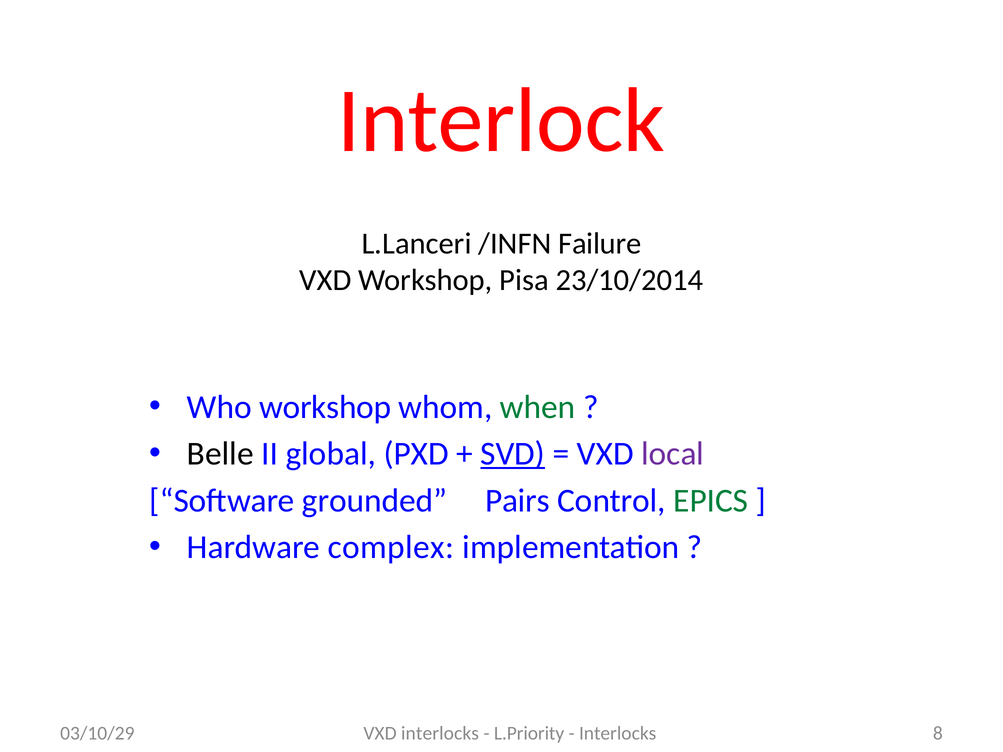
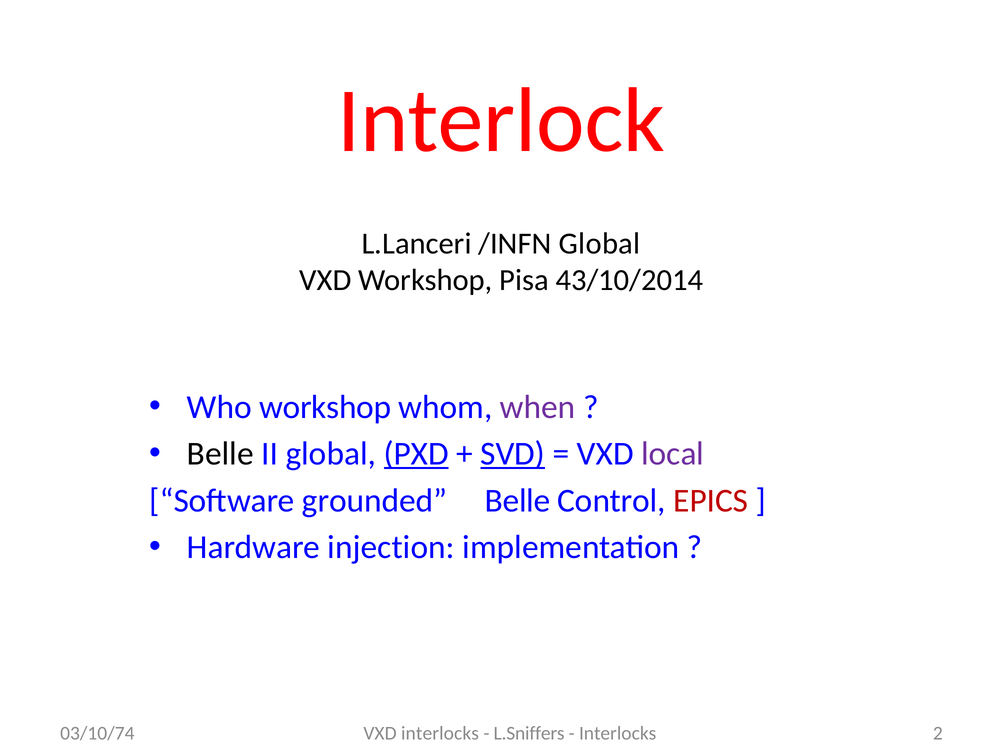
/INFN Failure: Failure -> Global
23/10/2014: 23/10/2014 -> 43/10/2014
when colour: green -> purple
PXD underline: none -> present
Pairs at (518, 501): Pairs -> Belle
EPICS colour: green -> red
complex: complex -> injection
L.Priority: L.Priority -> L.Sniffers
8: 8 -> 2
03/10/29: 03/10/29 -> 03/10/74
